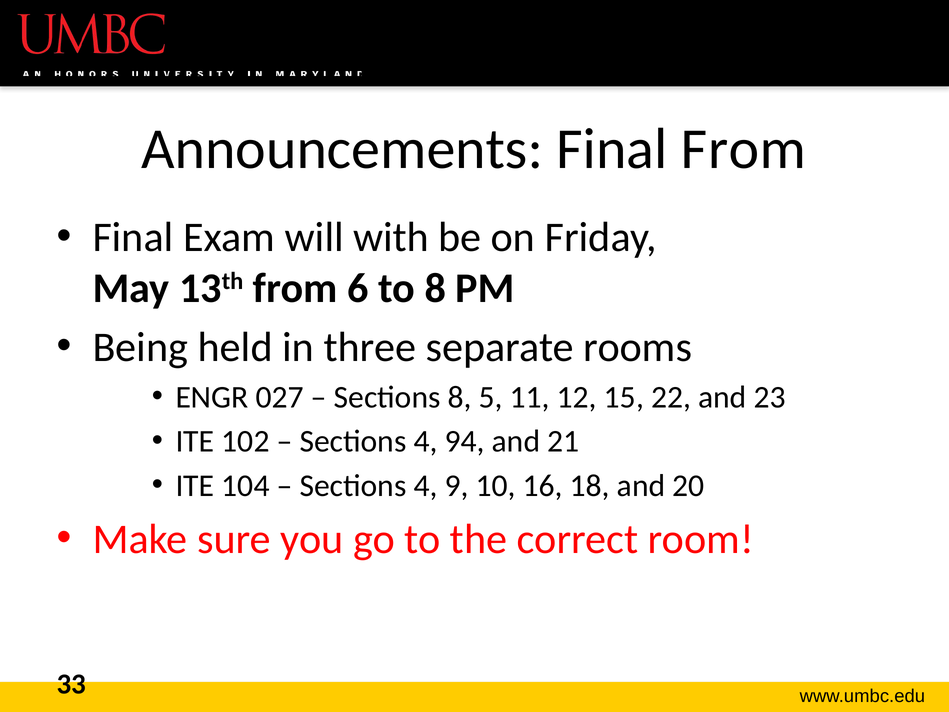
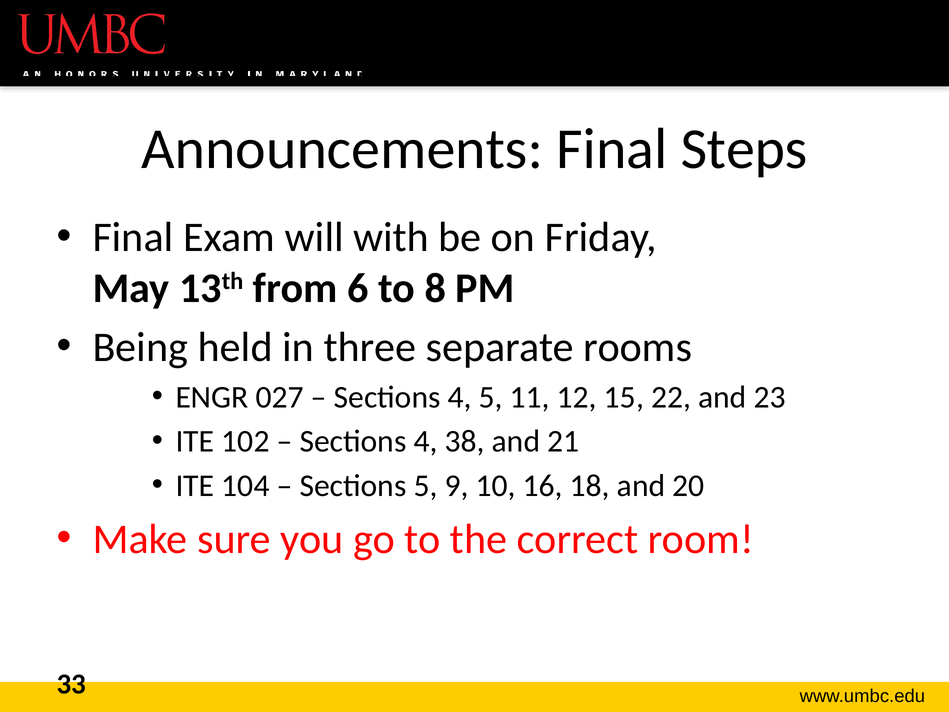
Final From: From -> Steps
8 at (460, 397): 8 -> 4
94: 94 -> 38
4 at (426, 486): 4 -> 5
